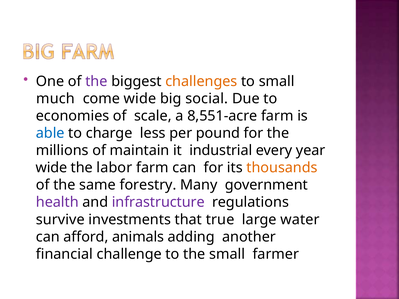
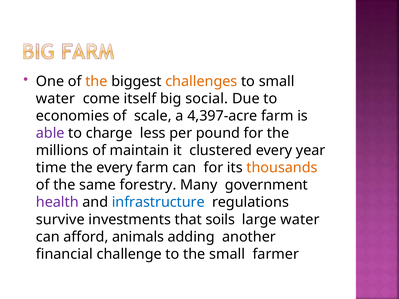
the at (96, 81) colour: purple -> orange
much at (55, 99): much -> water
come wide: wide -> itself
8,551-acre: 8,551-acre -> 4,397-acre
able colour: blue -> purple
industrial: industrial -> clustered
wide at (51, 168): wide -> time
the labor: labor -> every
infrastructure colour: purple -> blue
true: true -> soils
